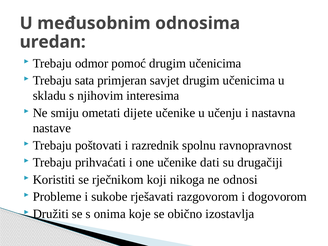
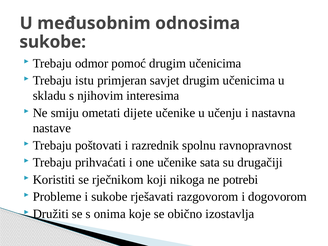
uredan at (53, 42): uredan -> sukobe
sata: sata -> istu
dati: dati -> sata
odnosi: odnosi -> potrebi
